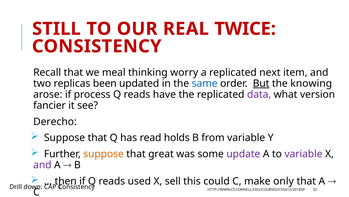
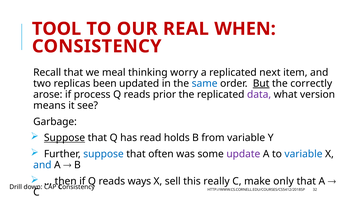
STILL: STILL -> TOOL
TWICE: TWICE -> WHEN
knowing: knowing -> correctly
have: have -> prior
fancier: fancier -> means
Derecho: Derecho -> Garbage
Suppose at (65, 137) underline: none -> present
suppose at (104, 153) colour: orange -> blue
great: great -> often
variable at (303, 153) colour: purple -> blue
and at (42, 164) colour: purple -> blue
used: used -> ways
could: could -> really
